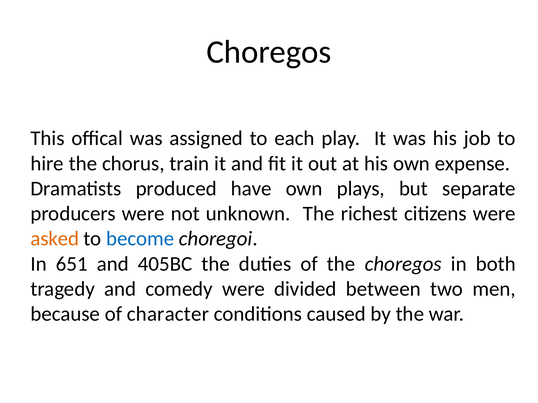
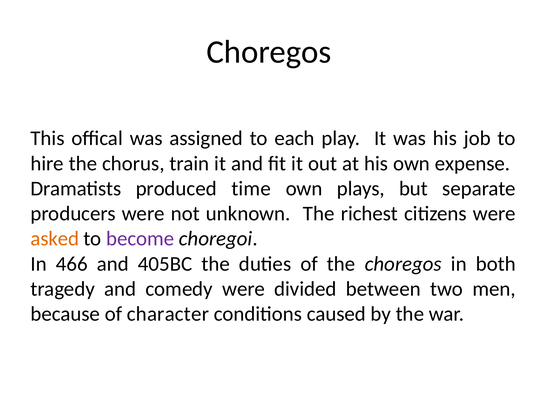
have: have -> time
become colour: blue -> purple
651: 651 -> 466
